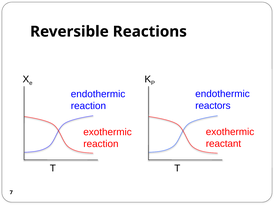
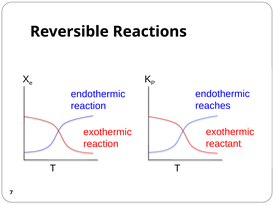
reactors: reactors -> reaches
